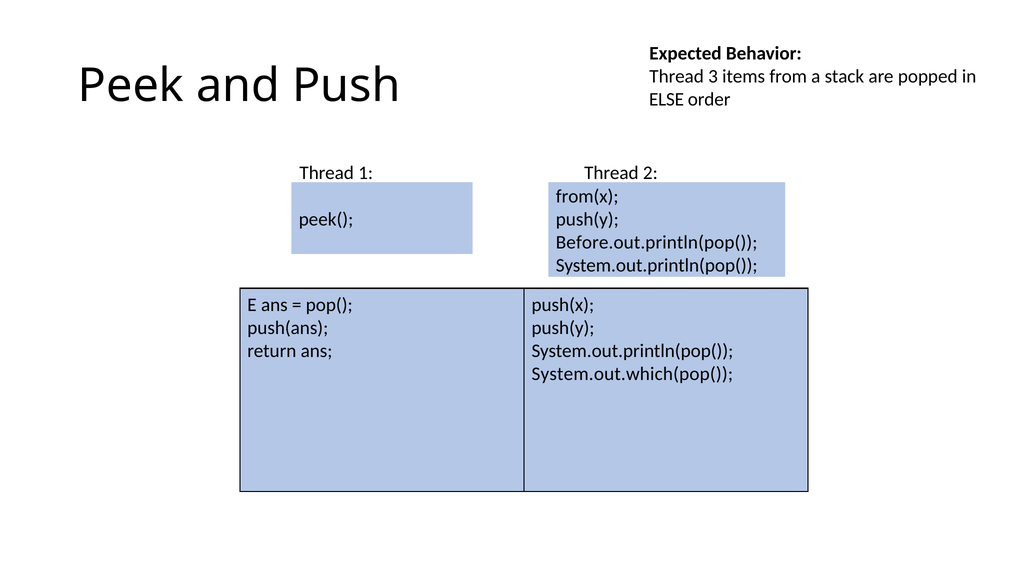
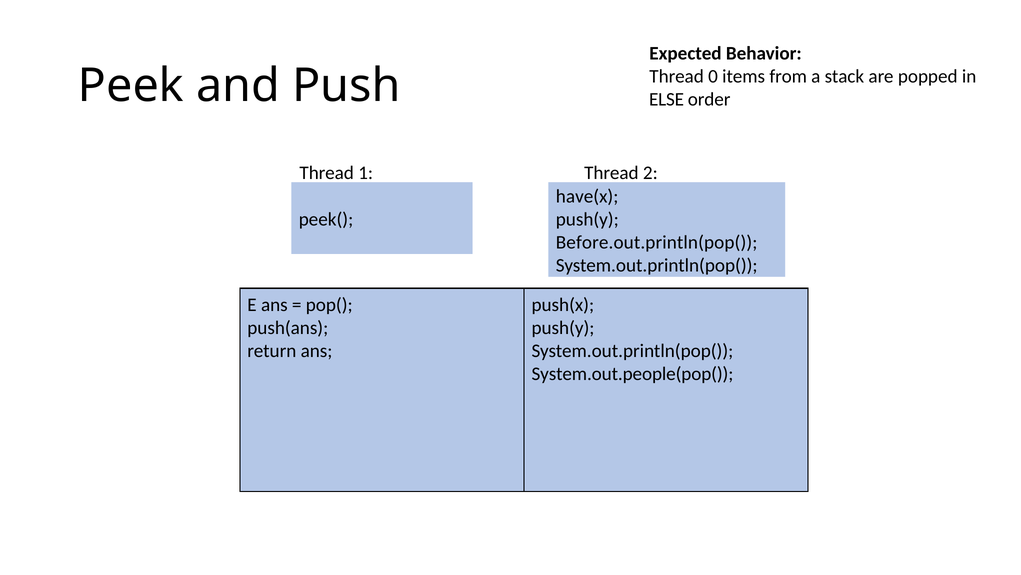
3: 3 -> 0
from(x: from(x -> have(x
System.out.which(pop(: System.out.which(pop( -> System.out.people(pop(
